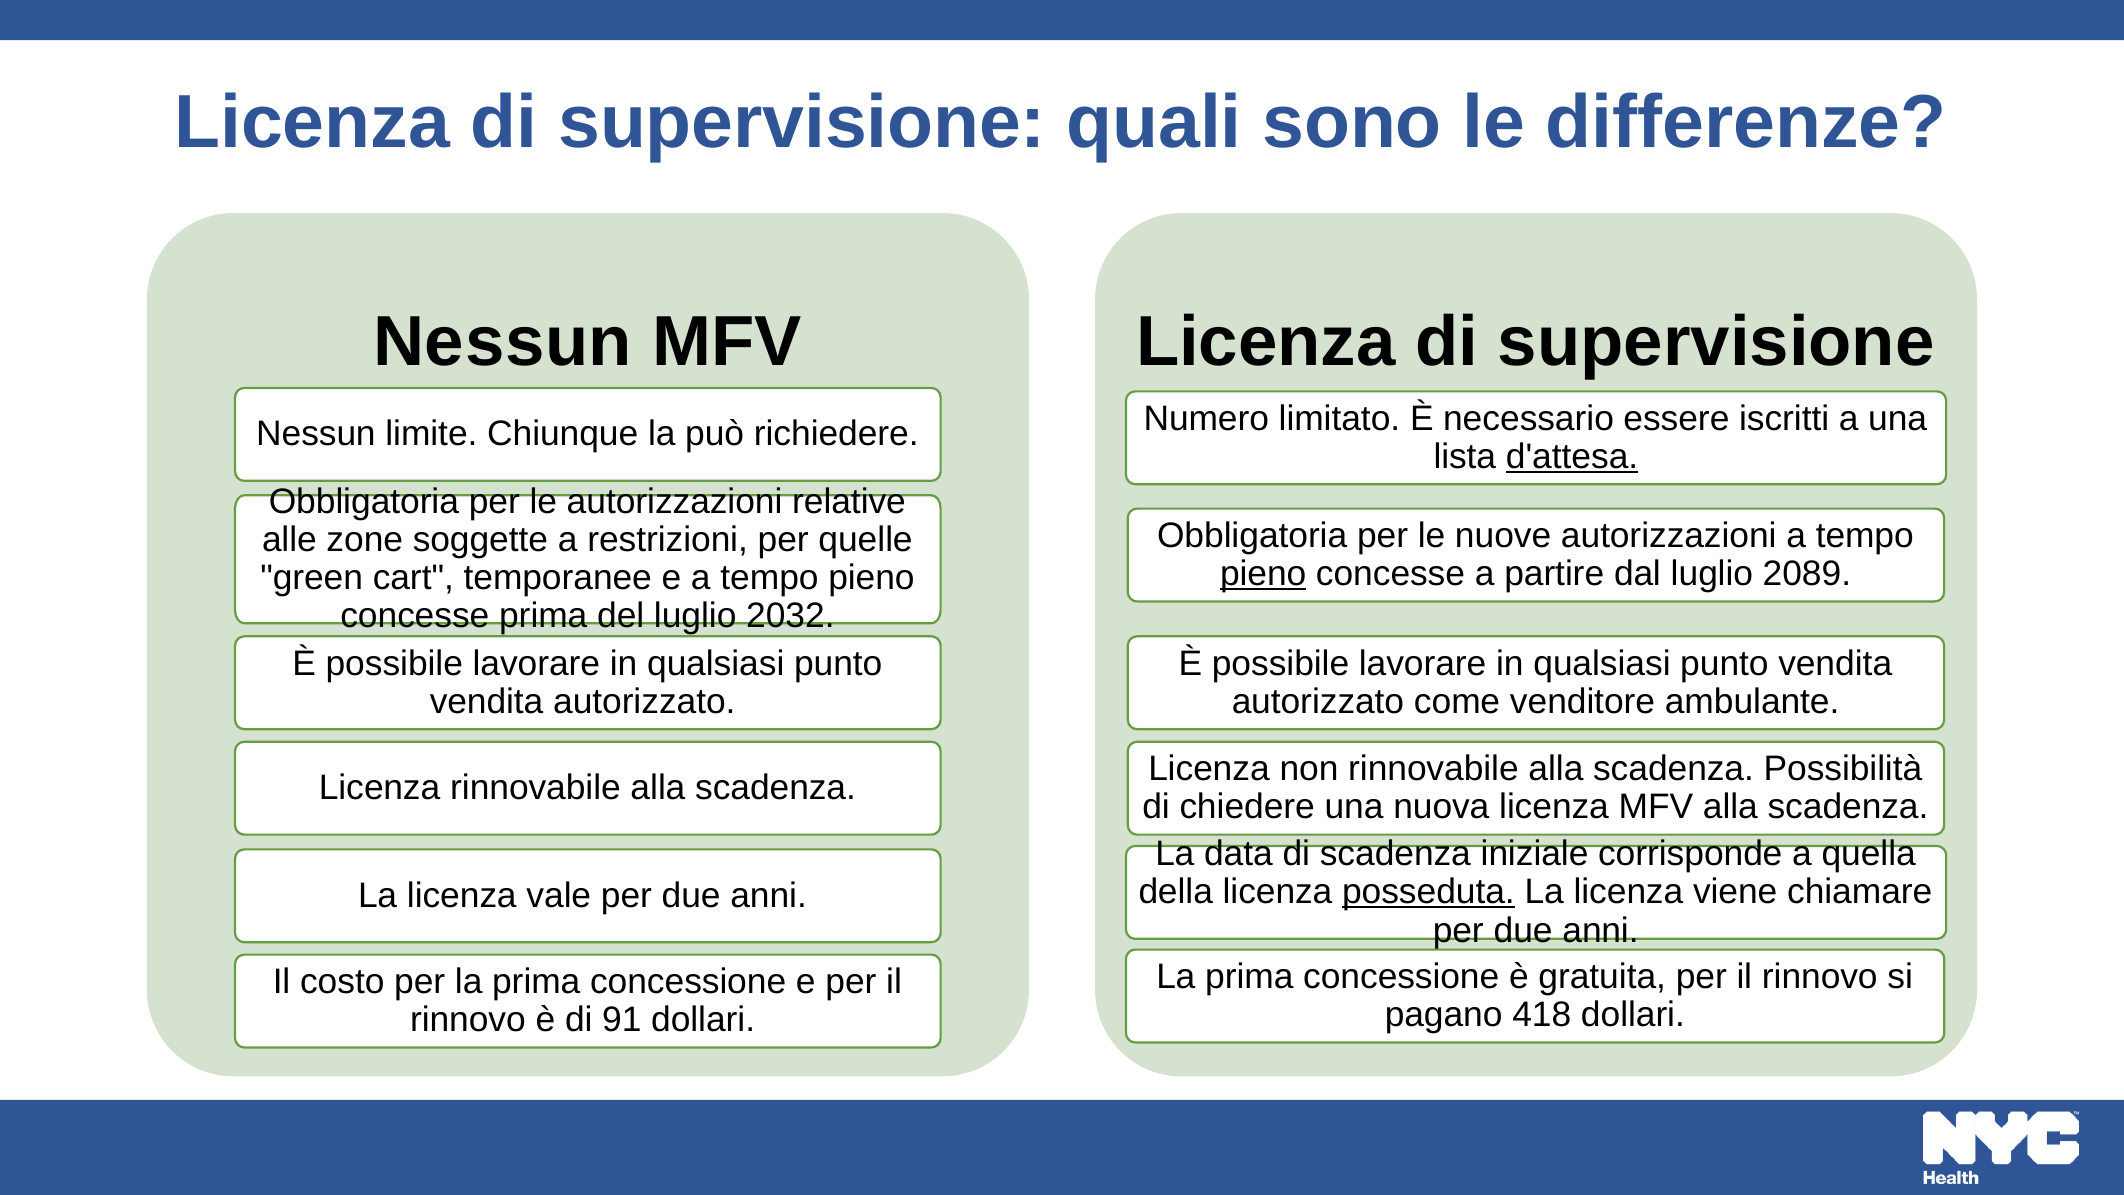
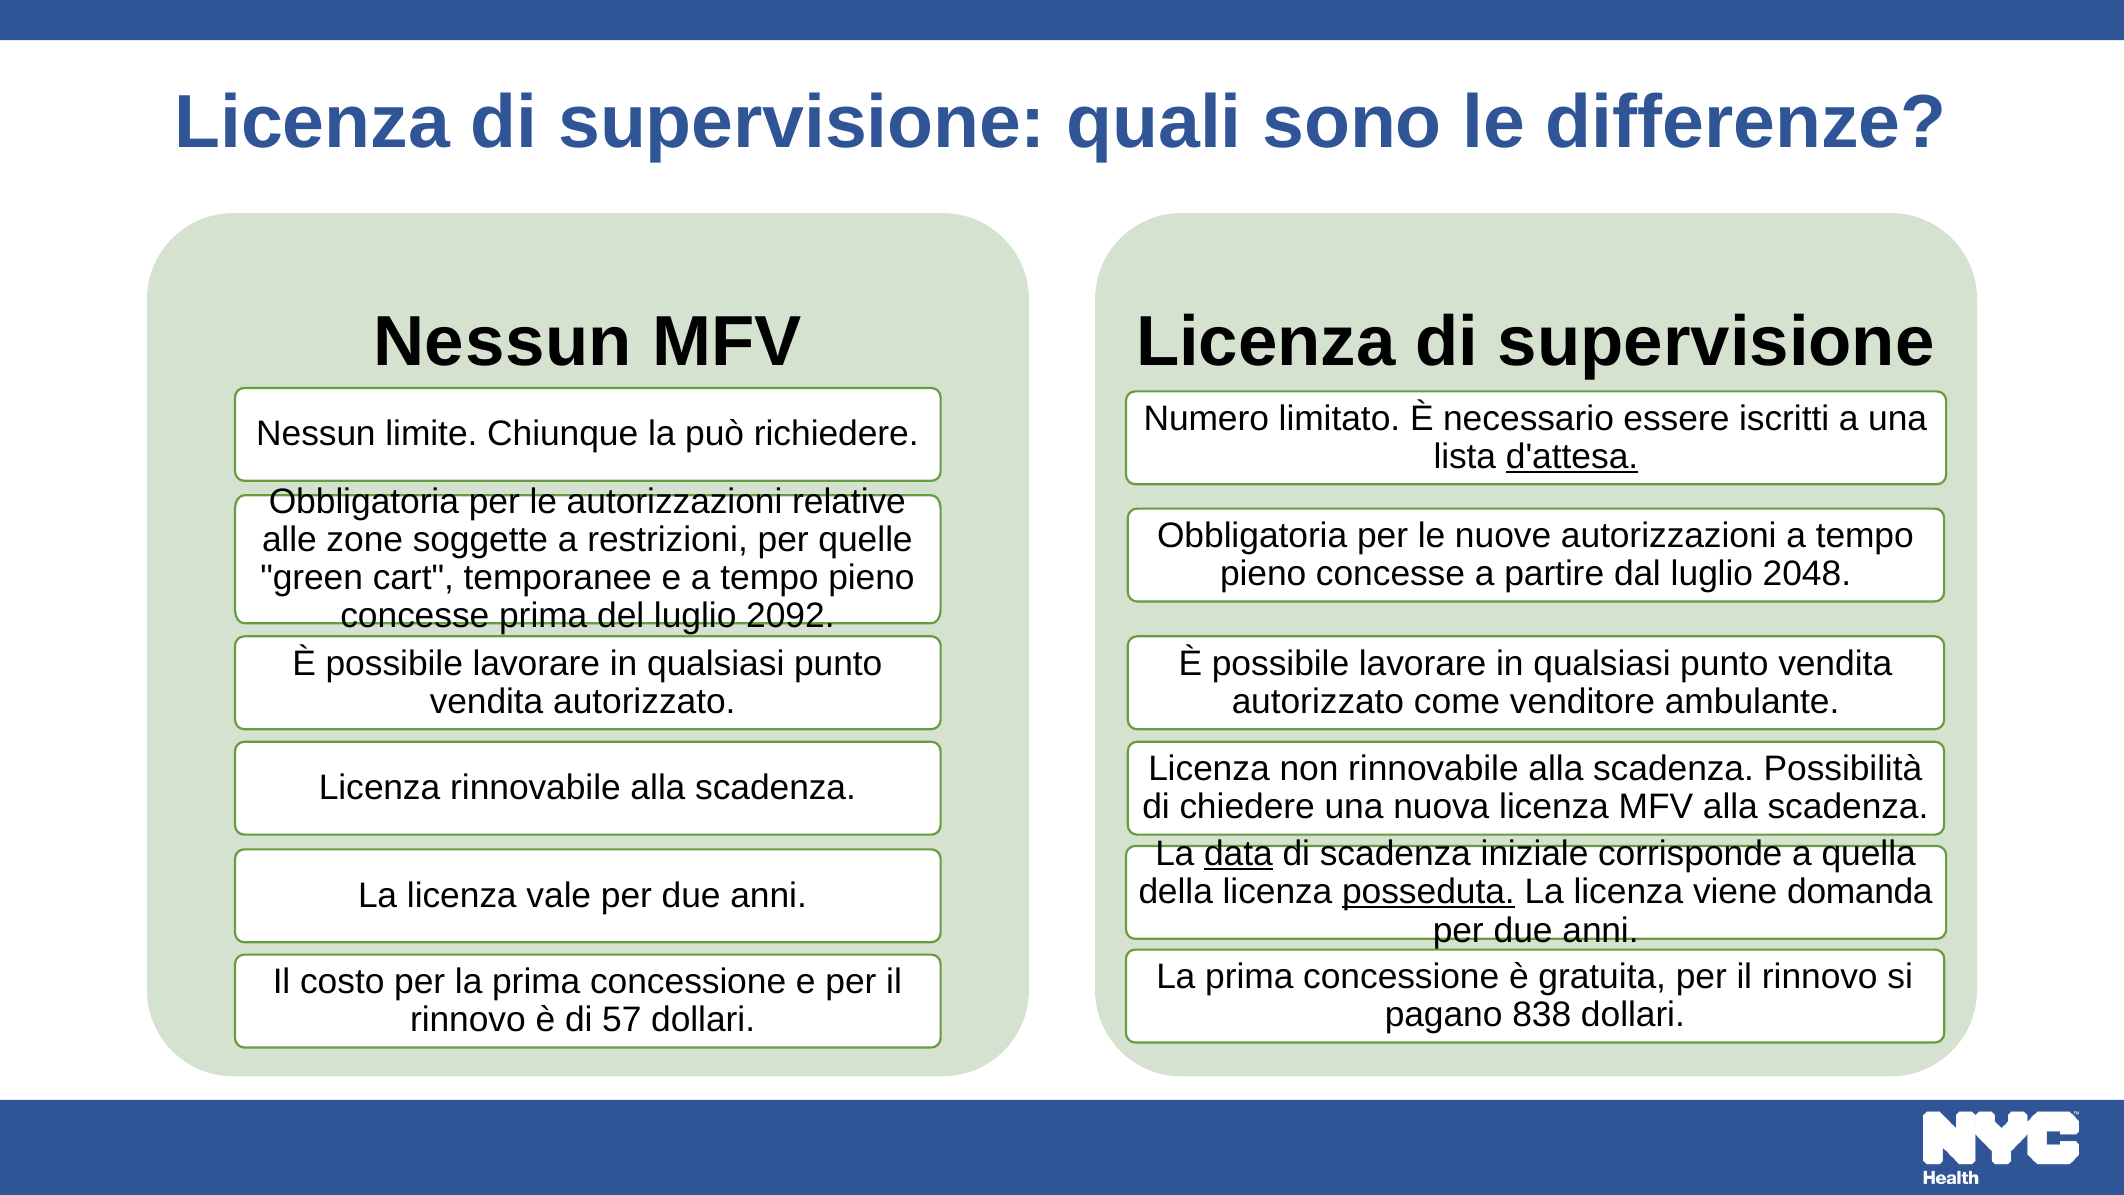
pieno at (1263, 574) underline: present -> none
2089: 2089 -> 2048
2032: 2032 -> 2092
data underline: none -> present
chiamare: chiamare -> domanda
418: 418 -> 838
91: 91 -> 57
